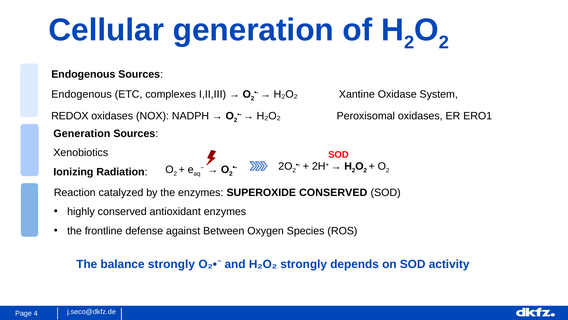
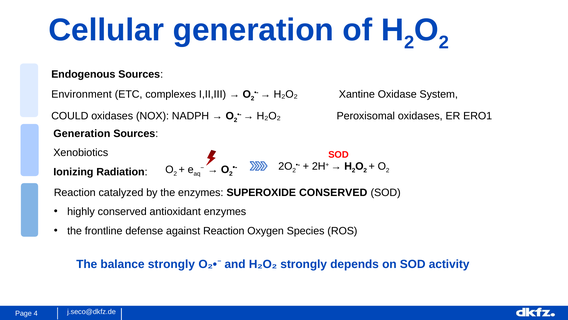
Endogenous at (82, 94): Endogenous -> Environment
REDOX: REDOX -> COULD
against Between: Between -> Reaction
